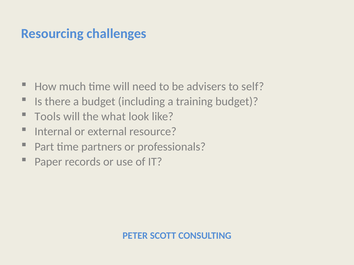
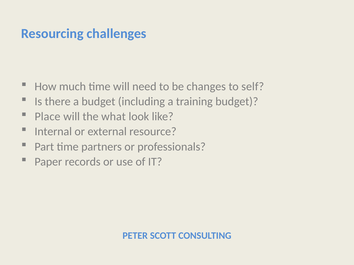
advisers: advisers -> changes
Tools: Tools -> Place
